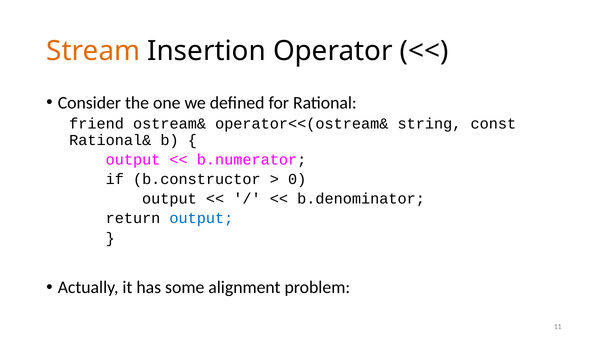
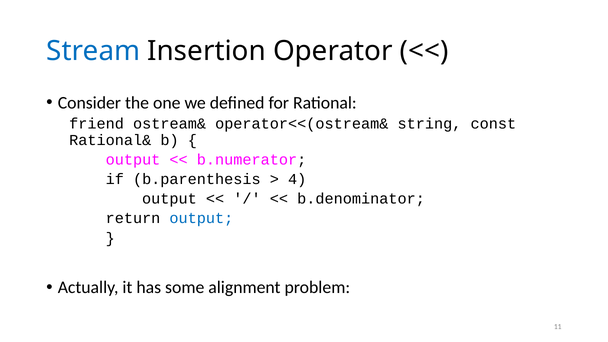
Stream colour: orange -> blue
b.constructor: b.constructor -> b.parenthesis
0: 0 -> 4
